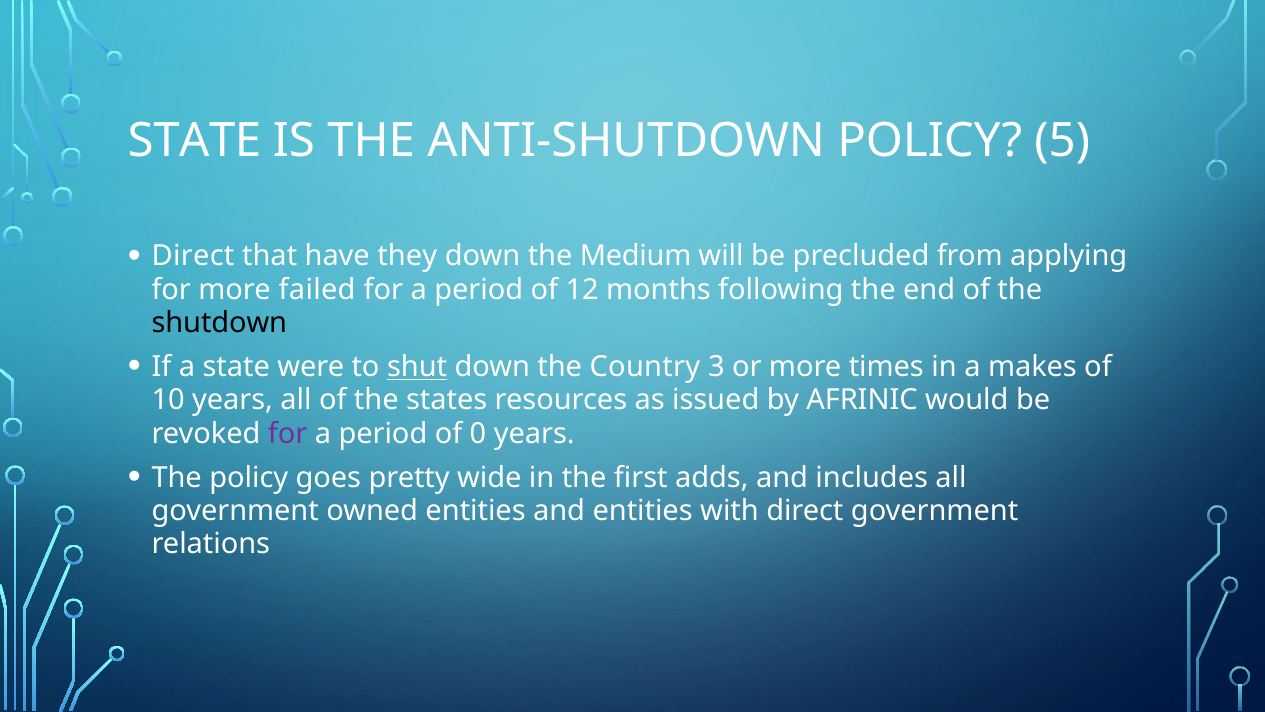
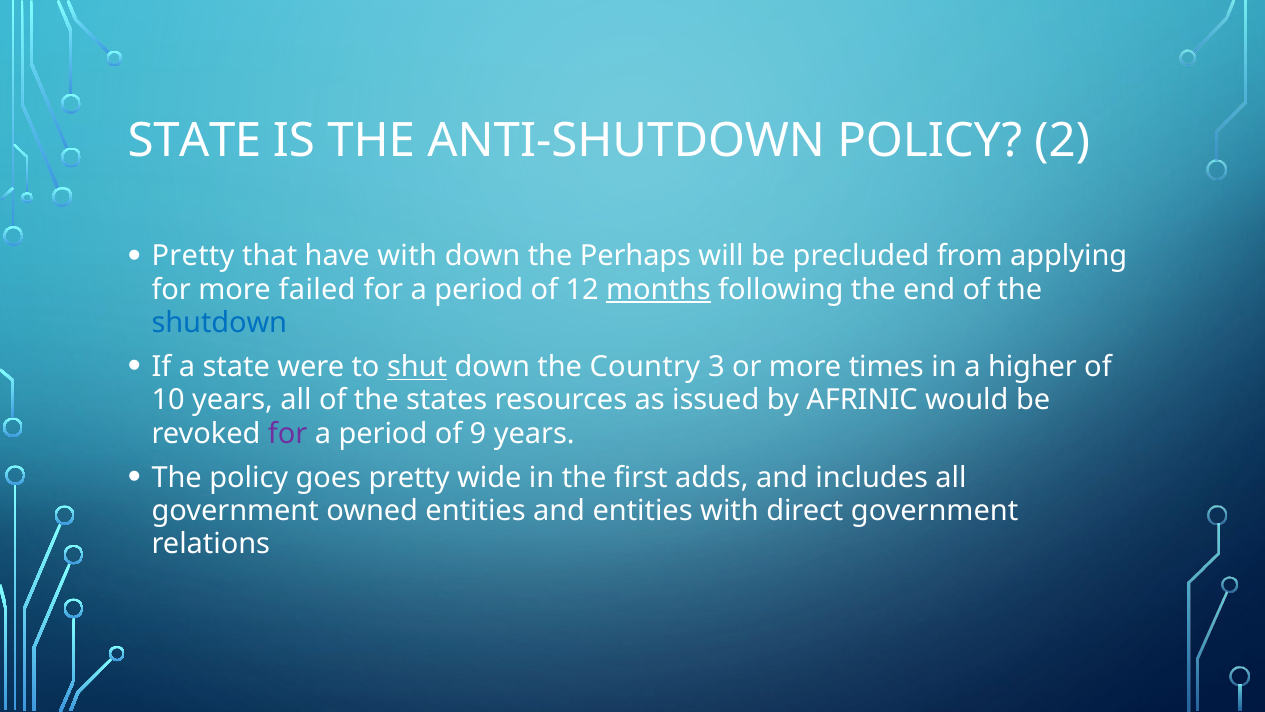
5: 5 -> 2
Direct at (193, 256): Direct -> Pretty
have they: they -> with
Medium: Medium -> Perhaps
months underline: none -> present
shutdown colour: black -> blue
makes: makes -> higher
0: 0 -> 9
